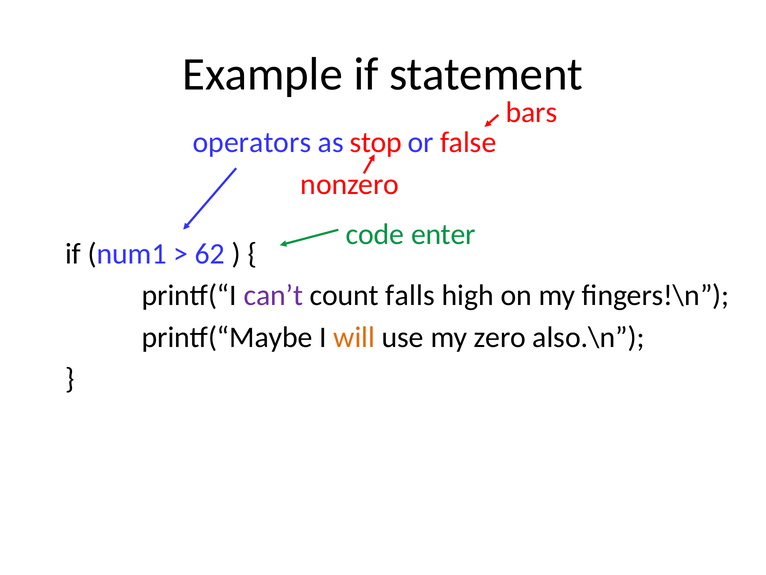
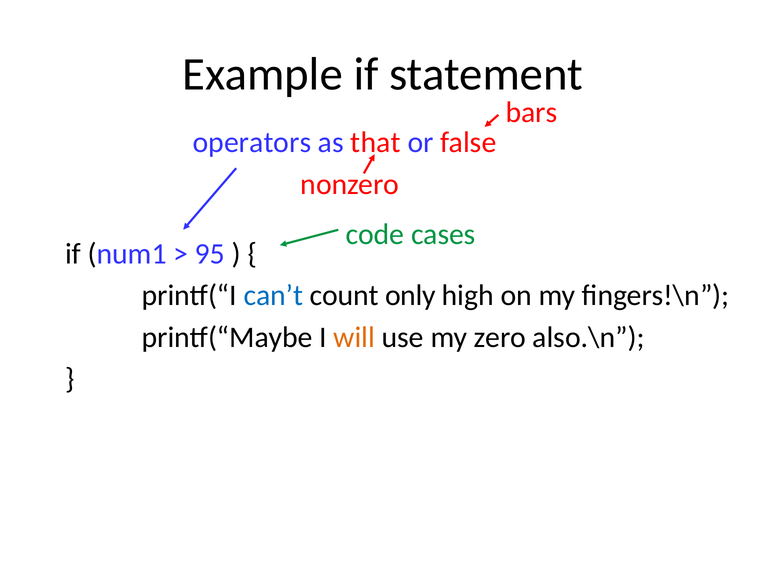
stop: stop -> that
enter: enter -> cases
62: 62 -> 95
can’t colour: purple -> blue
falls: falls -> only
